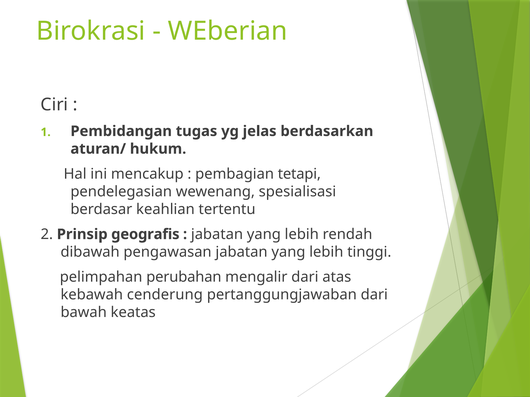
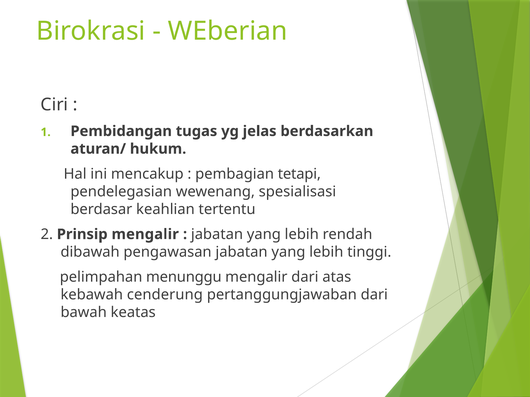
Prinsip geografis: geografis -> mengalir
perubahan: perubahan -> menunggu
